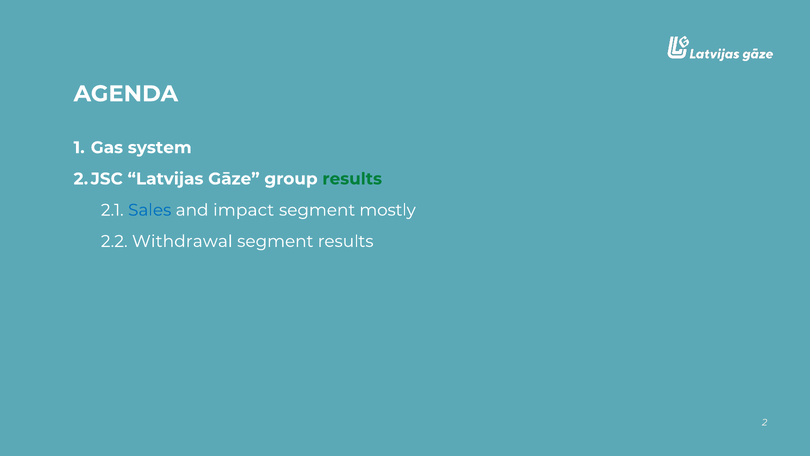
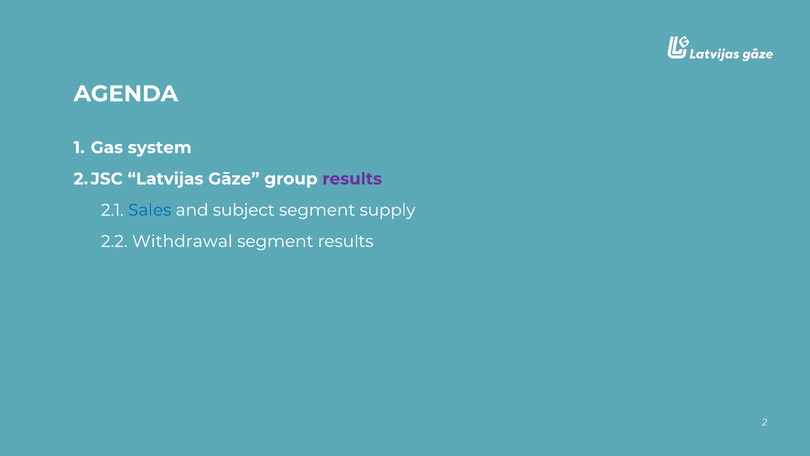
results at (352, 179) colour: green -> purple
impact: impact -> subject
mostly: mostly -> supply
